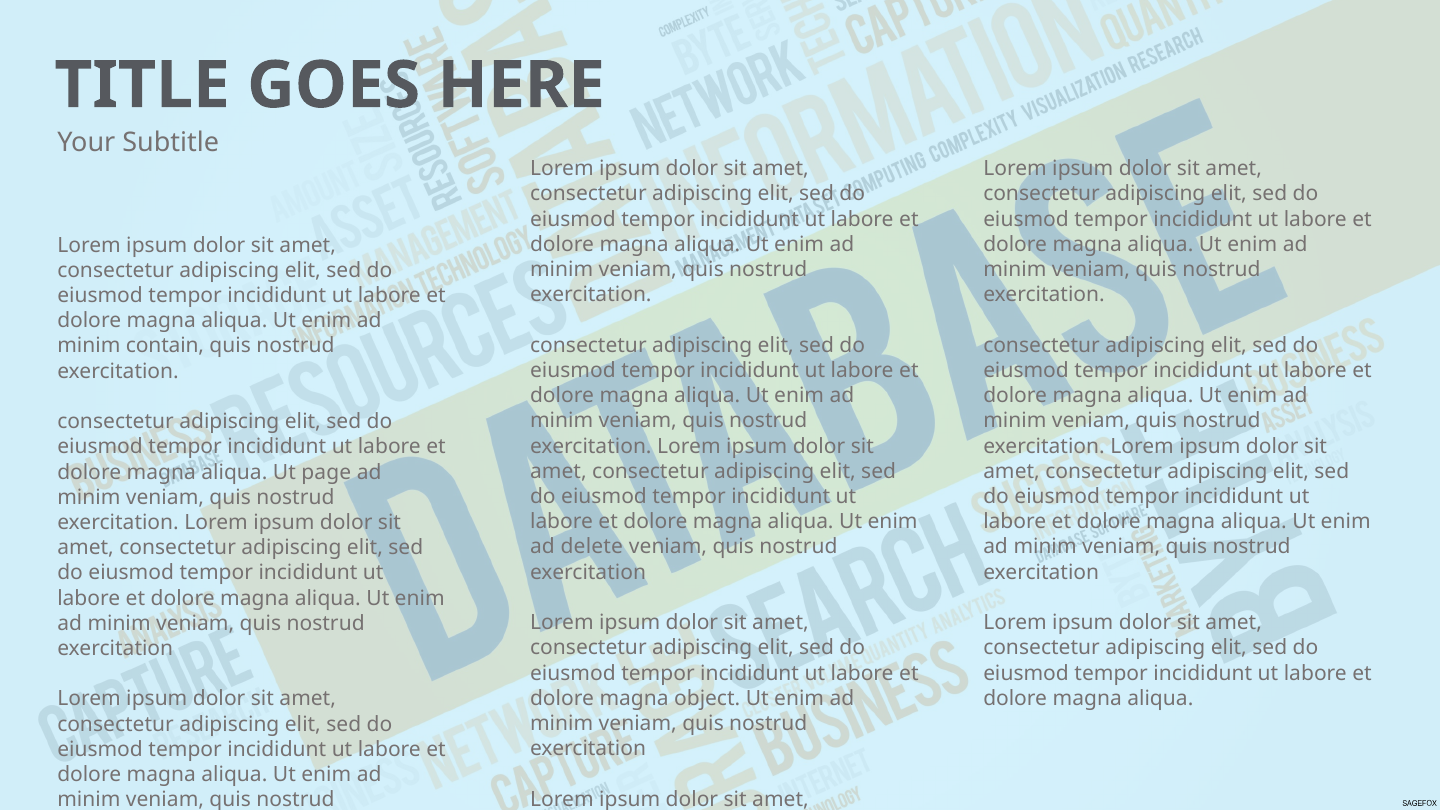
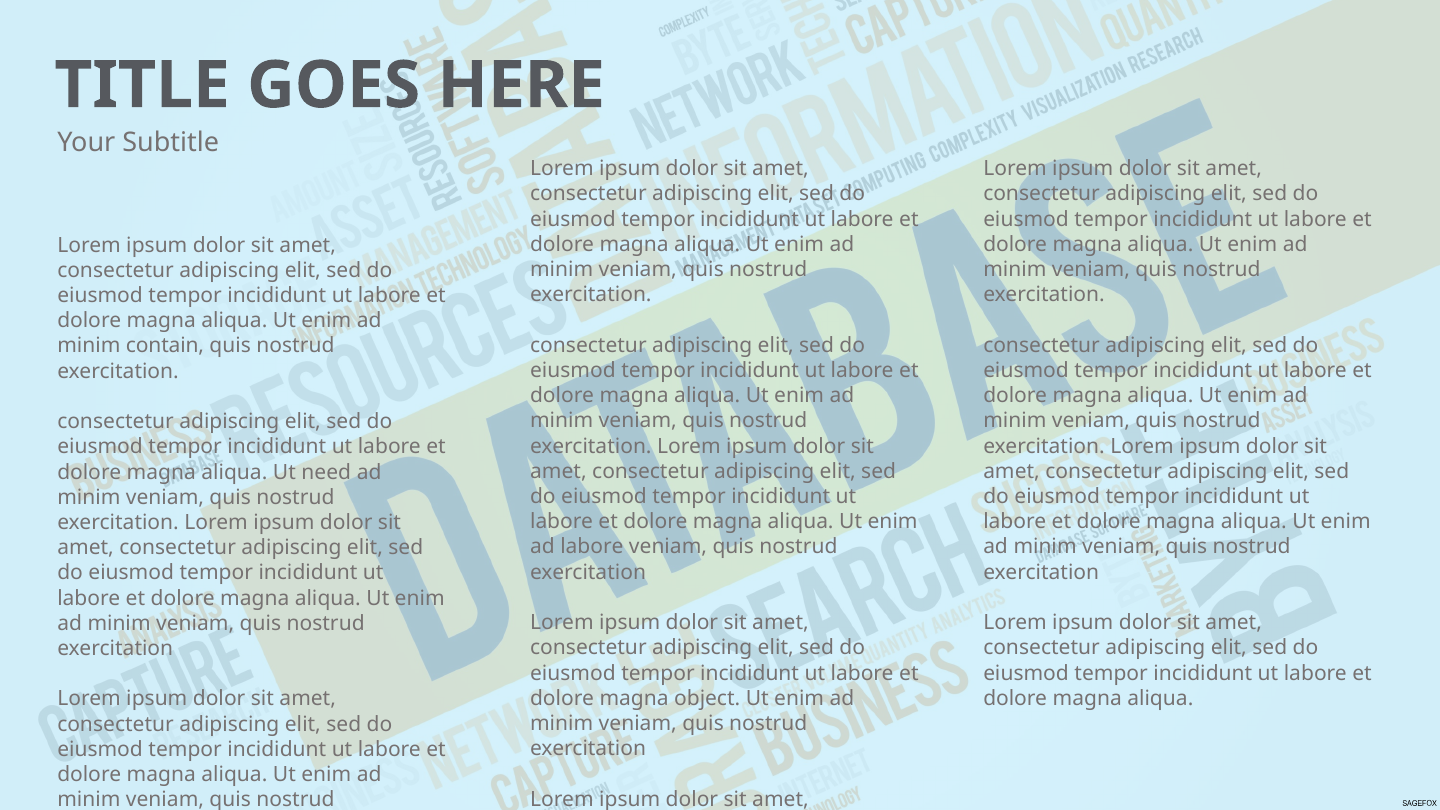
page: page -> need
ad delete: delete -> labore
